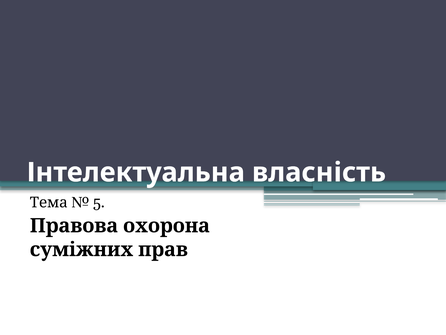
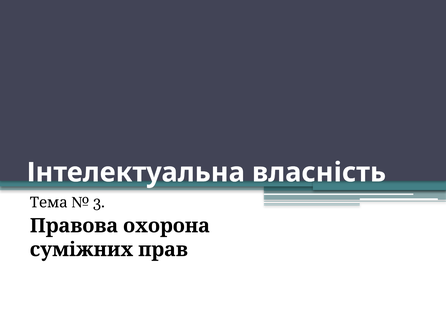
5: 5 -> 3
